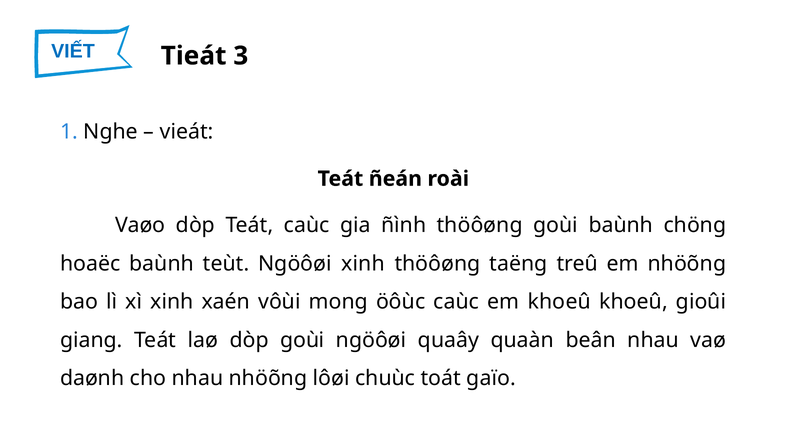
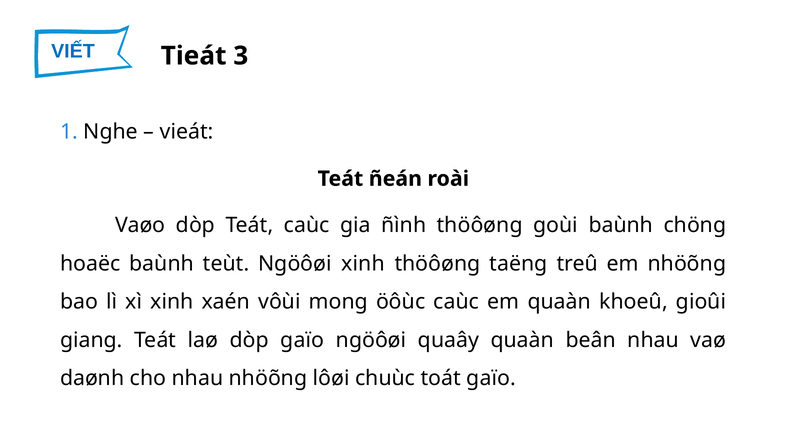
em khoeû: khoeû -> quaàn
dòp goùi: goùi -> gaïo
